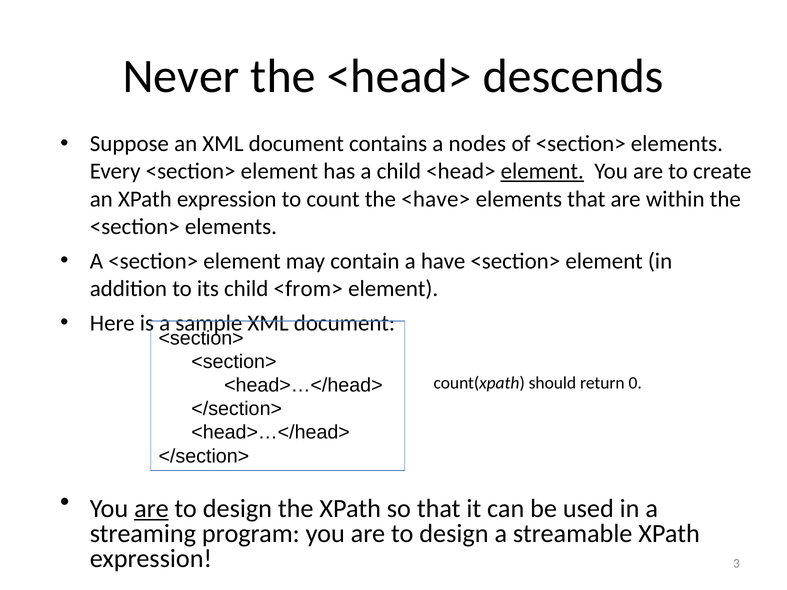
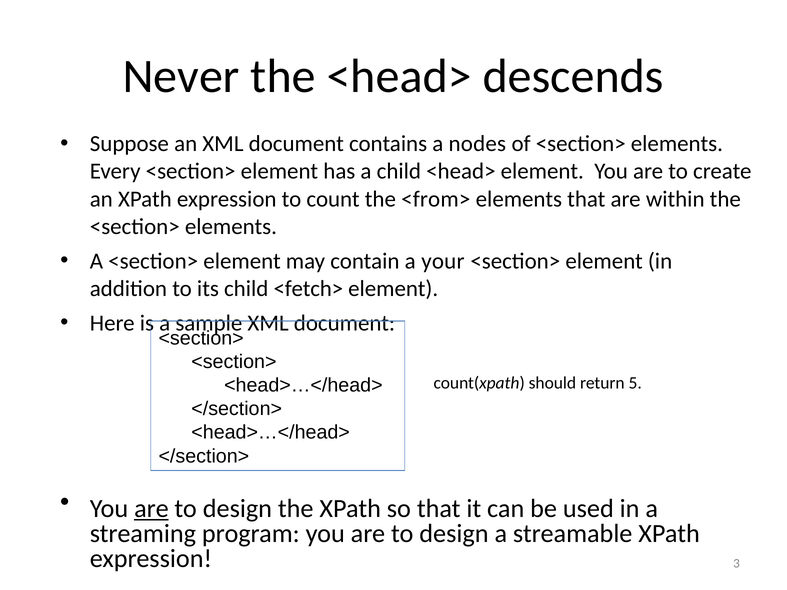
element at (542, 171) underline: present -> none
<have>: <have> -> <from>
have: have -> your
<from>: <from> -> <fetch>
0: 0 -> 5
